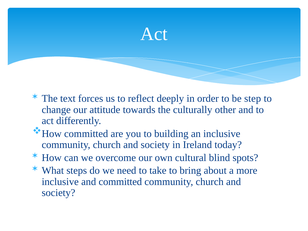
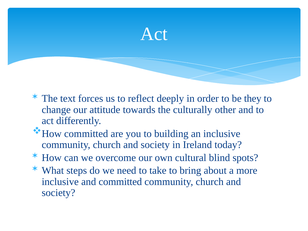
step: step -> they
